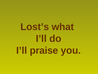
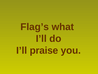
Lost’s: Lost’s -> Flag’s
